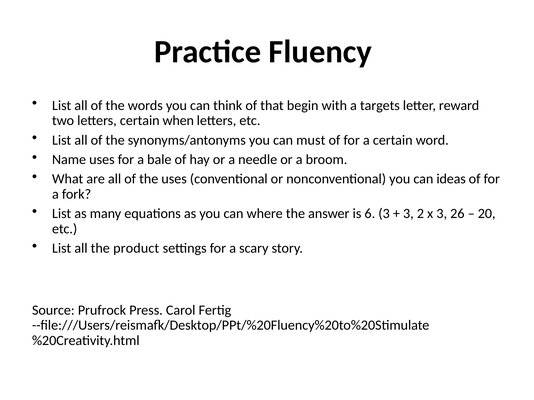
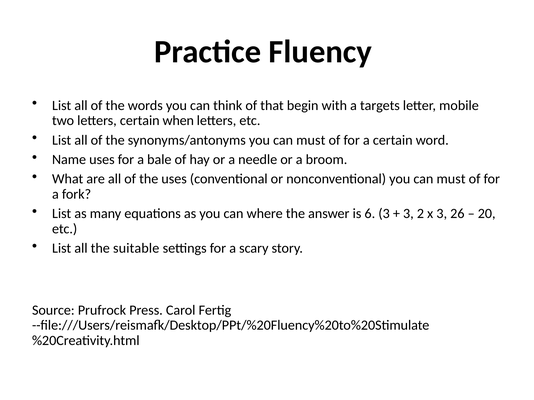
reward: reward -> mobile
nonconventional you can ideas: ideas -> must
product: product -> suitable
